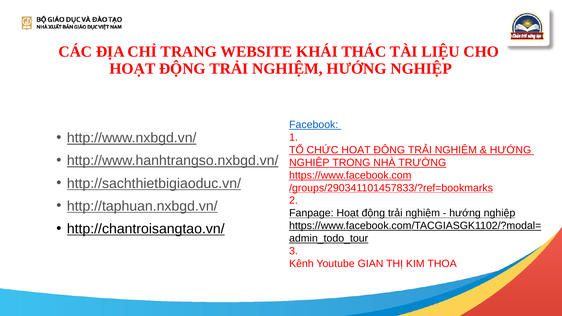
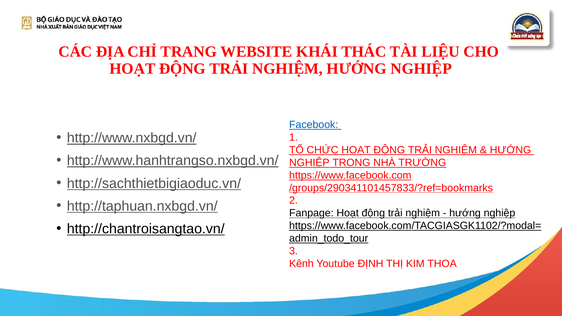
GIAN: GIAN -> ĐỊNH
